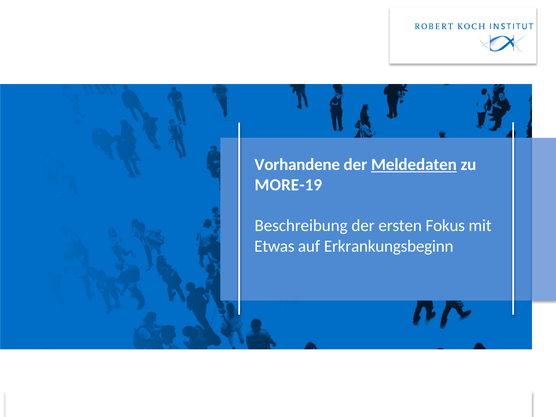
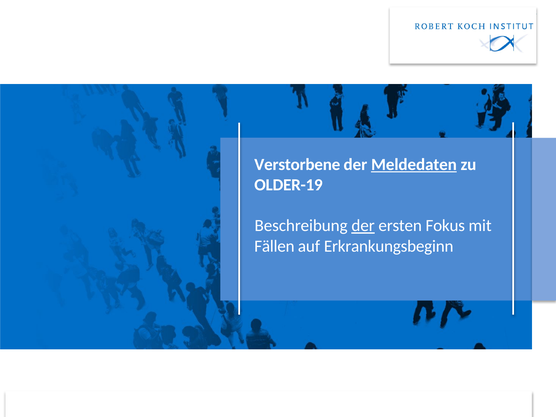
Vorhandene: Vorhandene -> Verstorbene
MORE-19: MORE-19 -> OLDER-19
der at (363, 226) underline: none -> present
Etwas: Etwas -> Fällen
